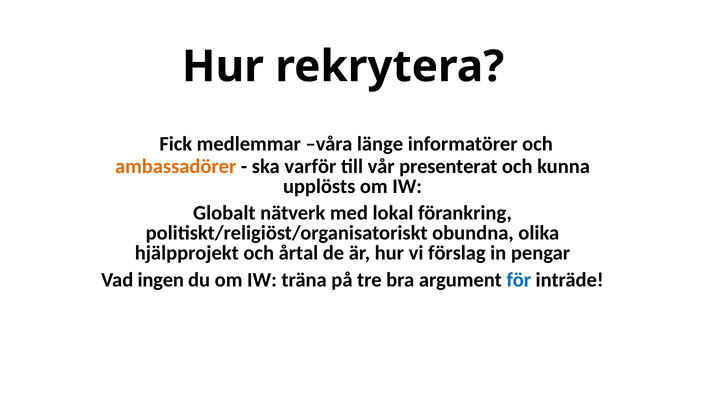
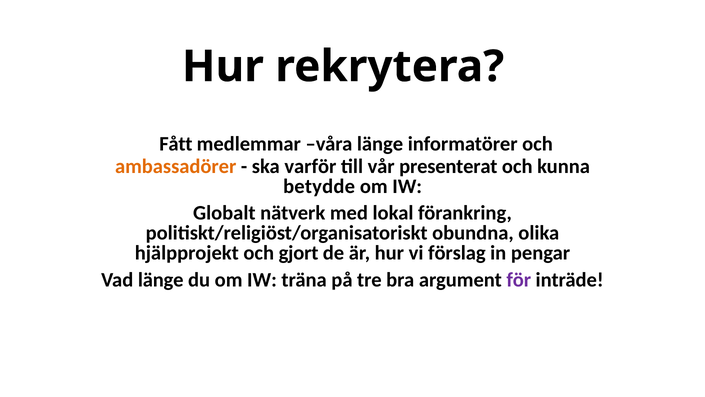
Fick: Fick -> Fått
upplösts: upplösts -> betydde
årtal: årtal -> gjort
Vad ingen: ingen -> länge
för colour: blue -> purple
